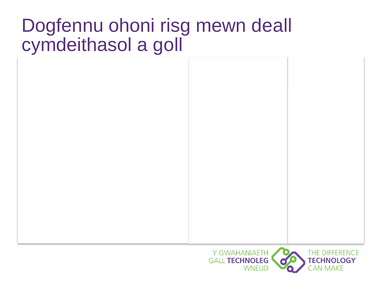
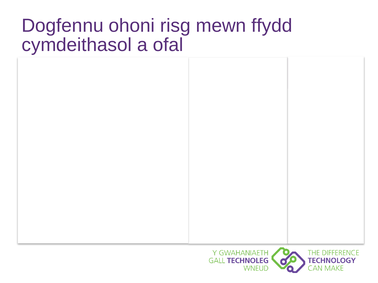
deall: deall -> ffydd
goll: goll -> ofal
